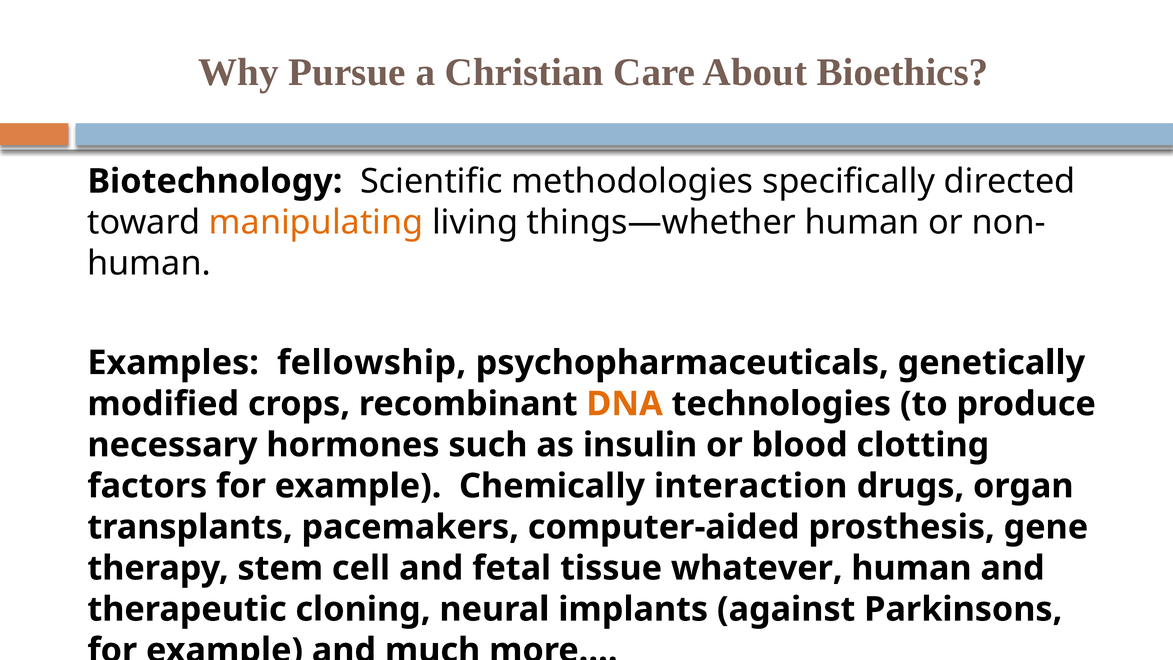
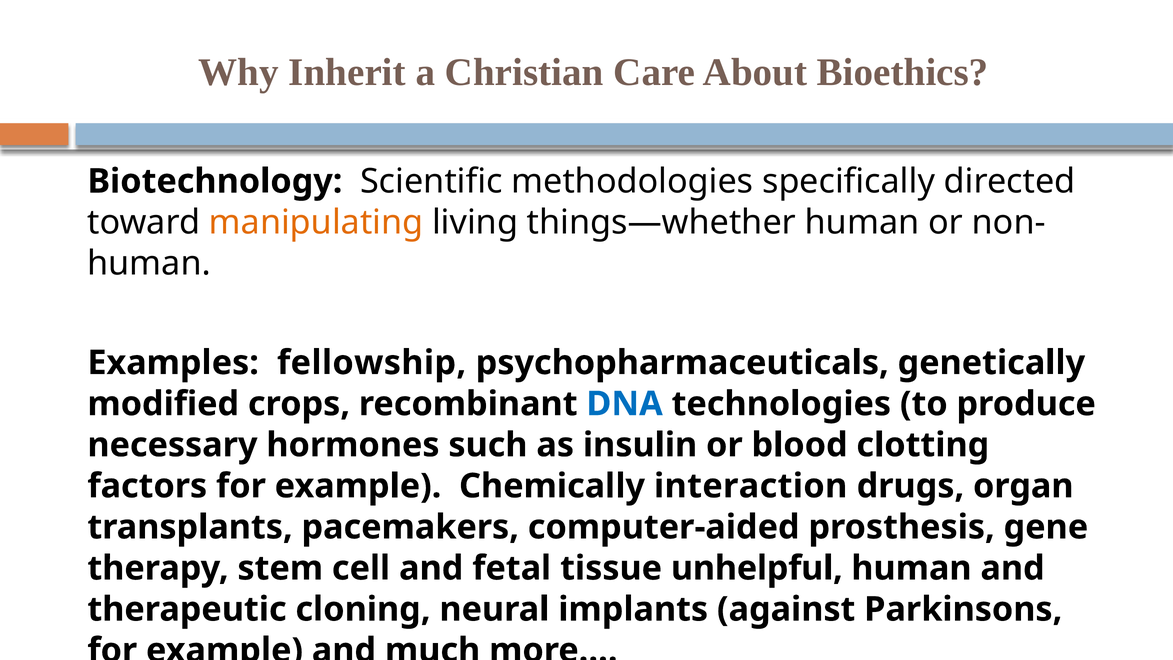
Pursue: Pursue -> Inherit
DNA colour: orange -> blue
whatever: whatever -> unhelpful
